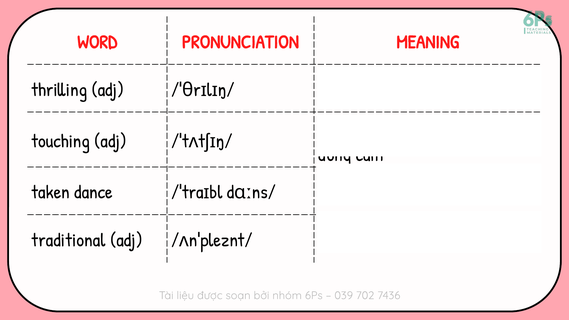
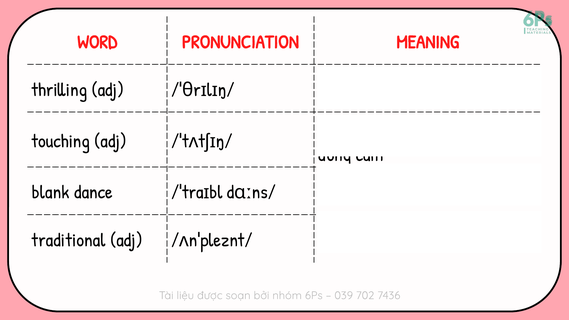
taken: taken -> blank
